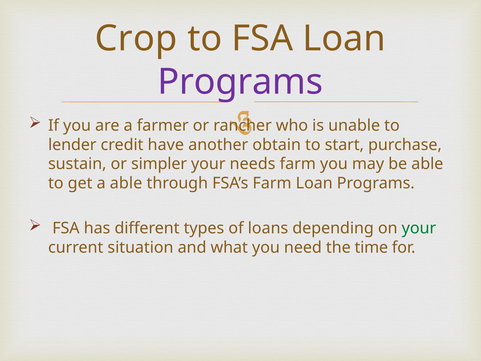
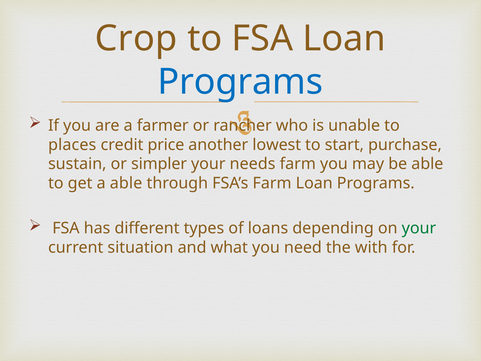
Programs at (240, 82) colour: purple -> blue
lender: lender -> places
have: have -> price
obtain: obtain -> lowest
time: time -> with
